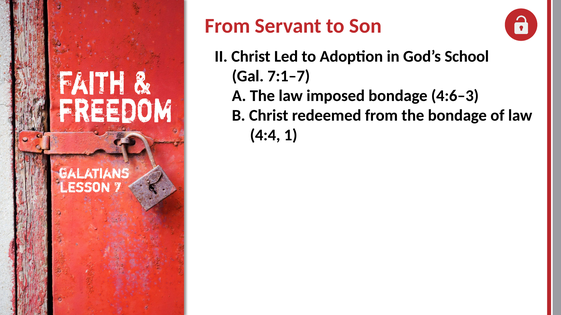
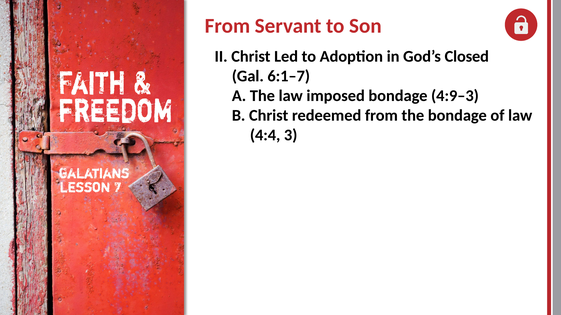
School: School -> Closed
7:1–7: 7:1–7 -> 6:1–7
4:6–3: 4:6–3 -> 4:9–3
1: 1 -> 3
